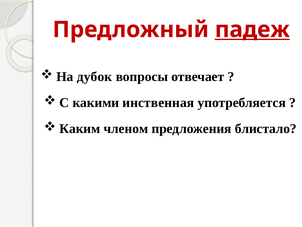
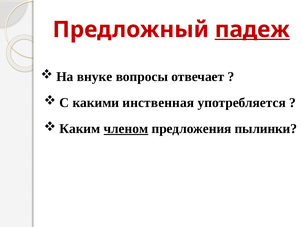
дубок: дубок -> внуке
членом underline: none -> present
блистало: блистало -> пылинки
